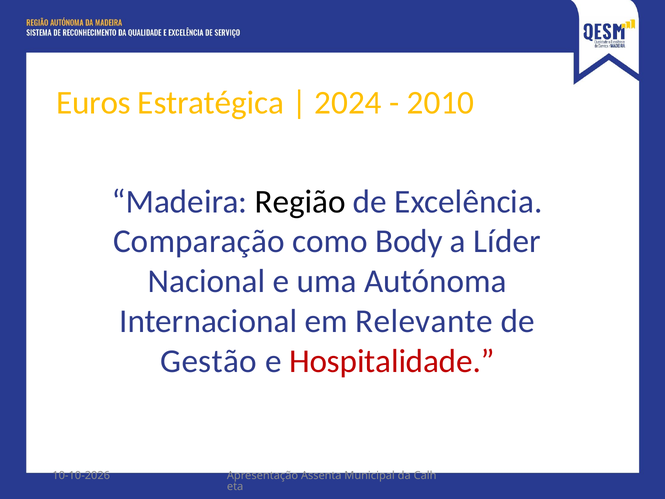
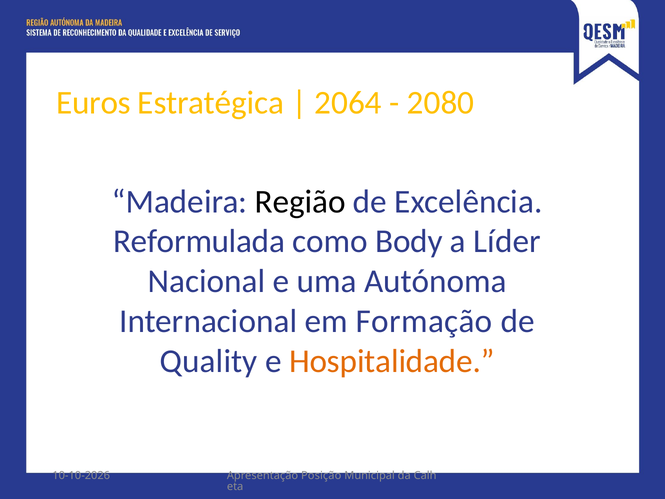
2024: 2024 -> 2064
2010: 2010 -> 2080
Comparação: Comparação -> Reformulada
Relevante: Relevante -> Formação
Gestão: Gestão -> Quality
Hospitalidade colour: red -> orange
Assenta: Assenta -> Posição
